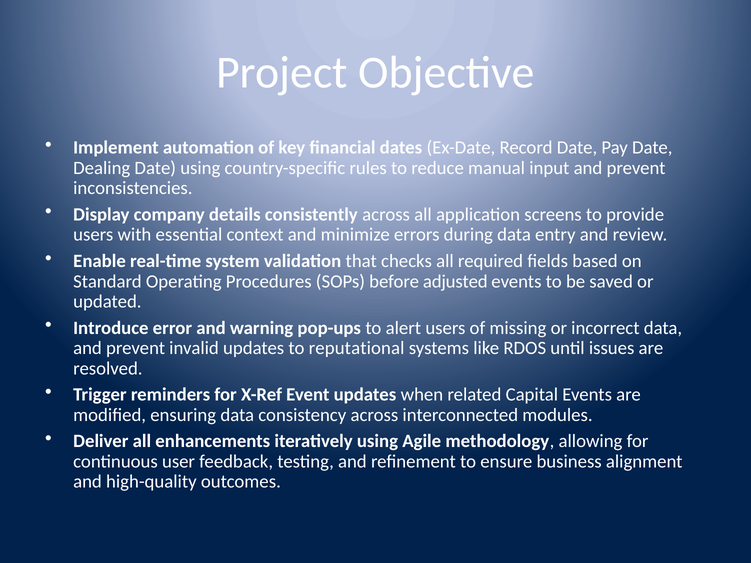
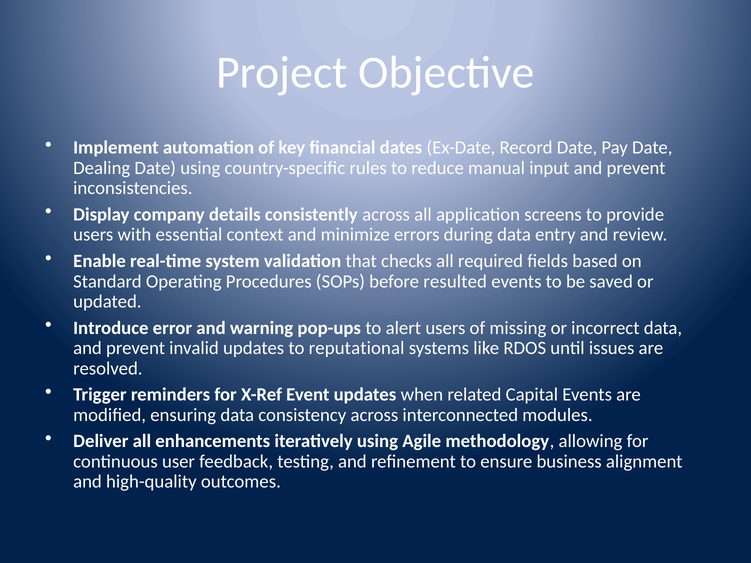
adjusted: adjusted -> resulted
